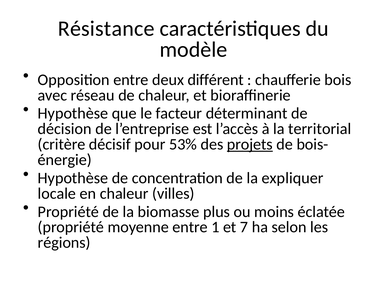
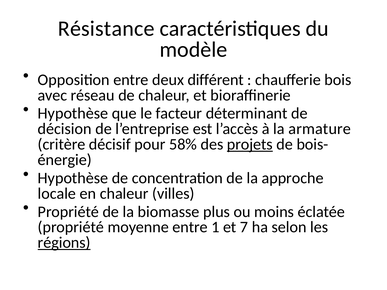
territorial: territorial -> armature
53%: 53% -> 58%
expliquer: expliquer -> approche
régions underline: none -> present
